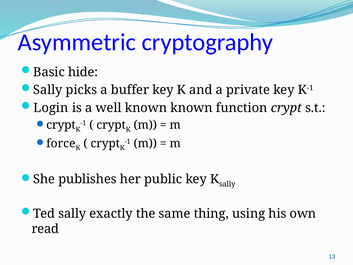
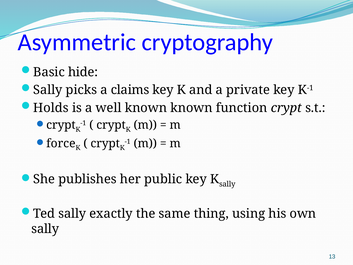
buffer: buffer -> claims
Login: Login -> Holds
read at (45, 229): read -> sally
